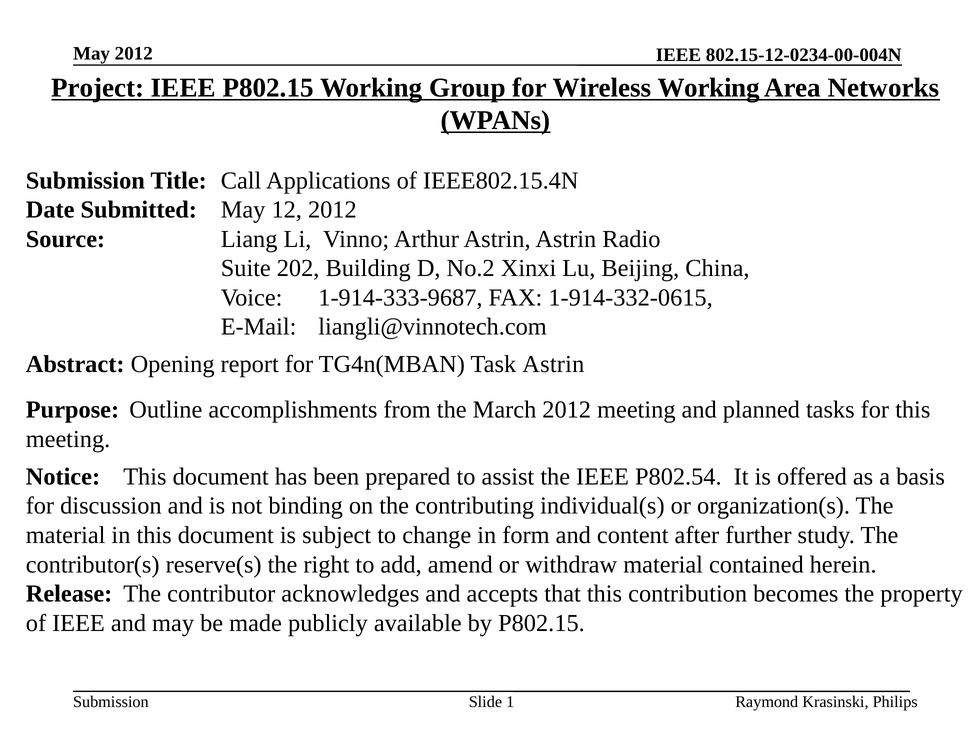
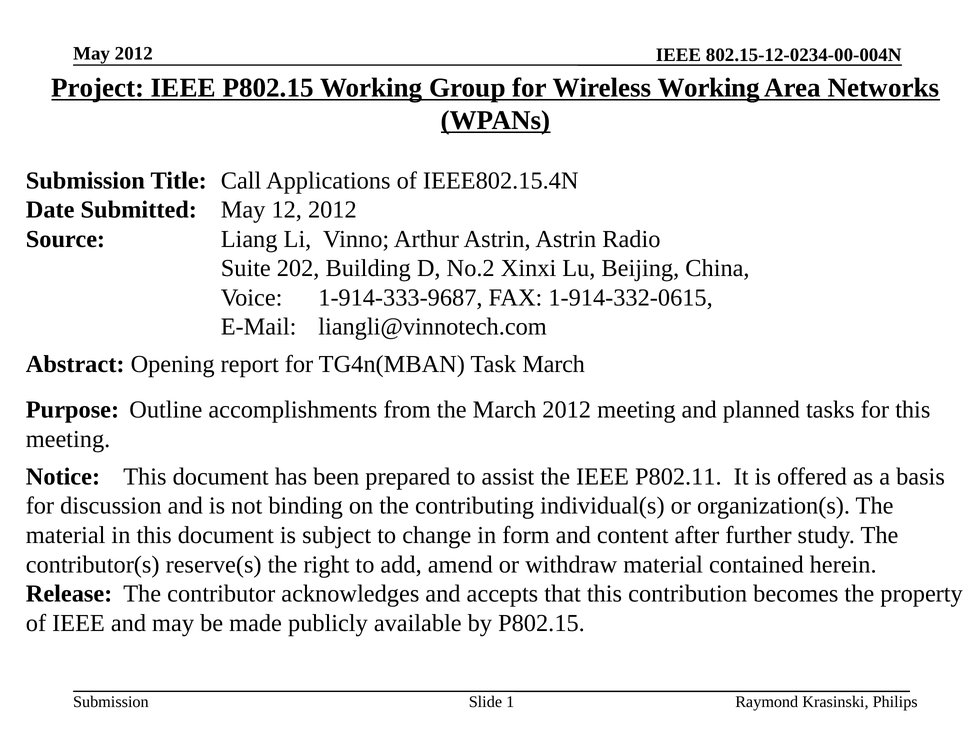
Task Astrin: Astrin -> March
P802.54: P802.54 -> P802.11
